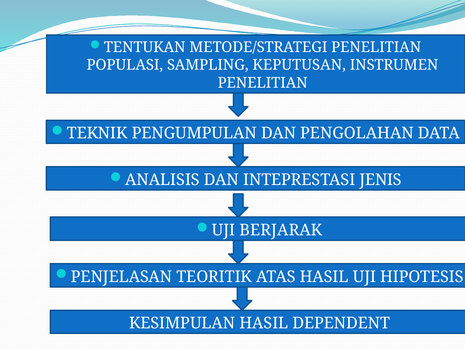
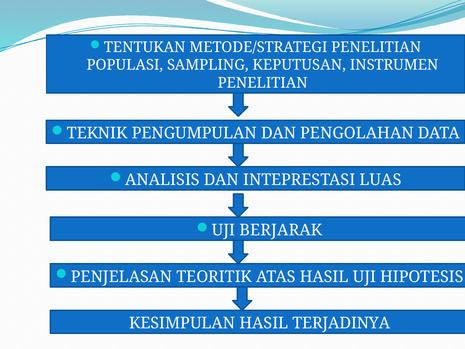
JENIS: JENIS -> LUAS
DEPENDENT: DEPENDENT -> TERJADINYA
